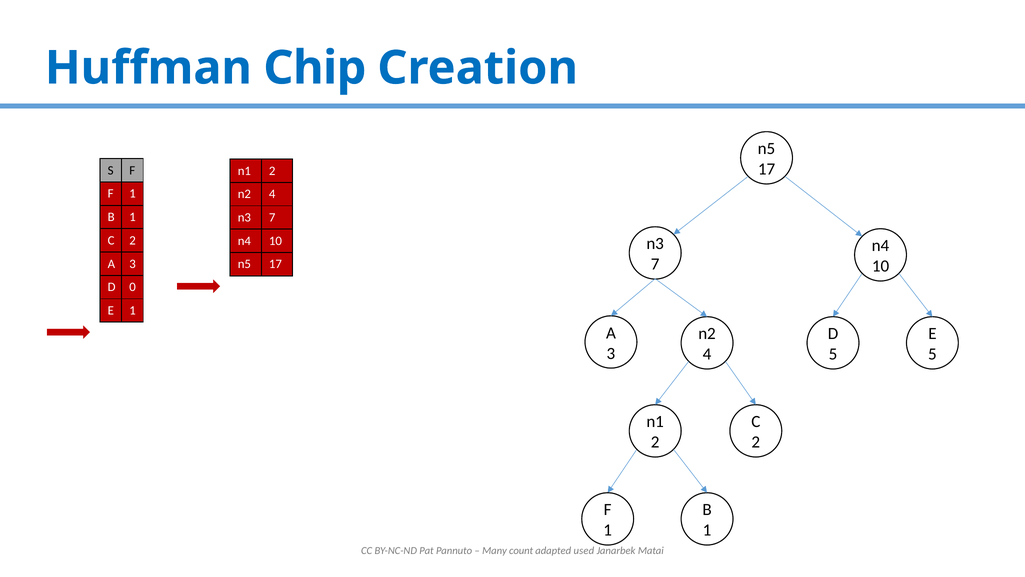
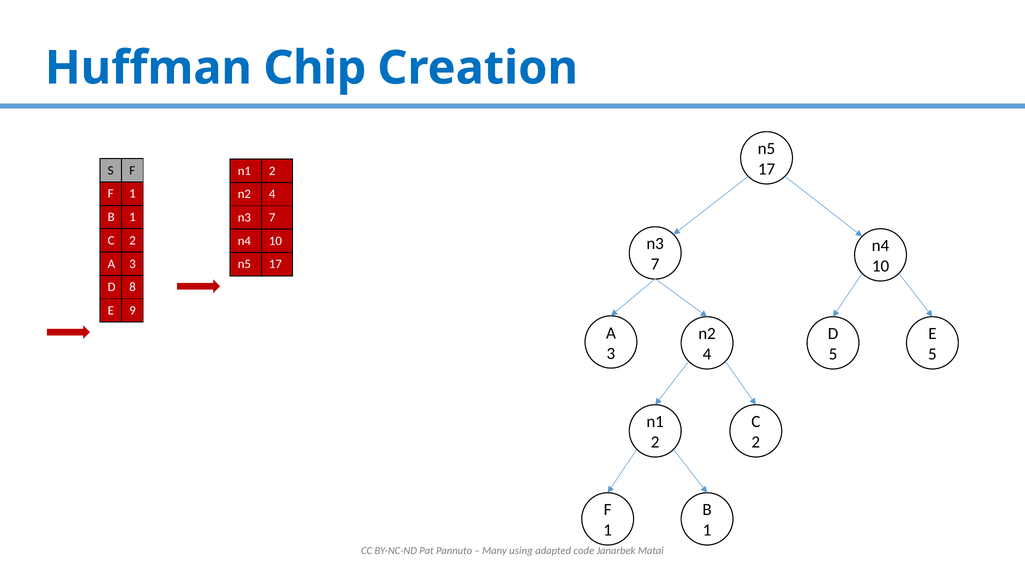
0: 0 -> 8
E 1: 1 -> 9
count: count -> using
used: used -> code
